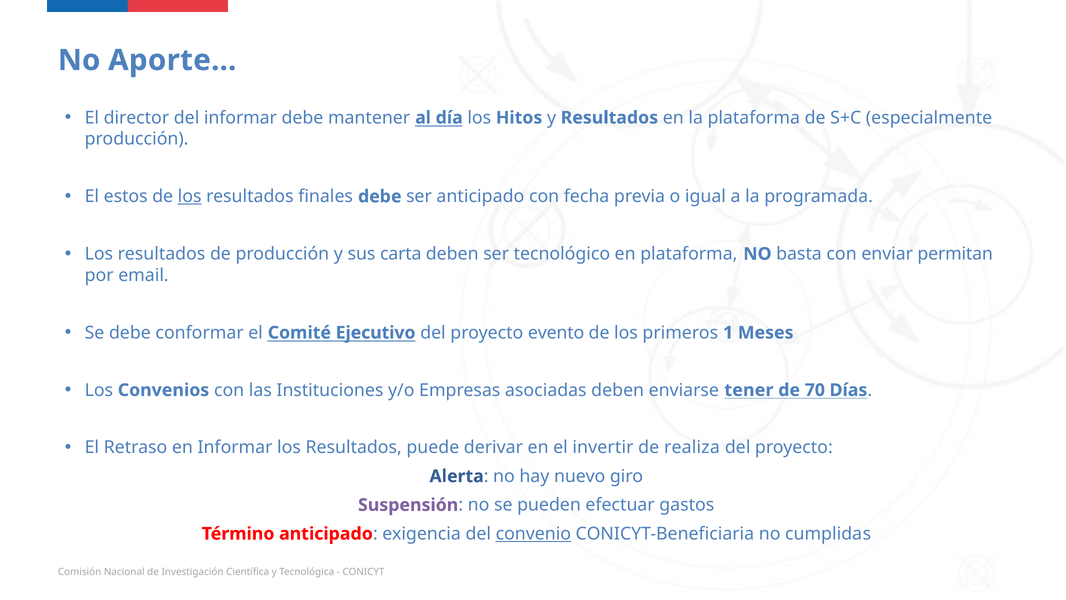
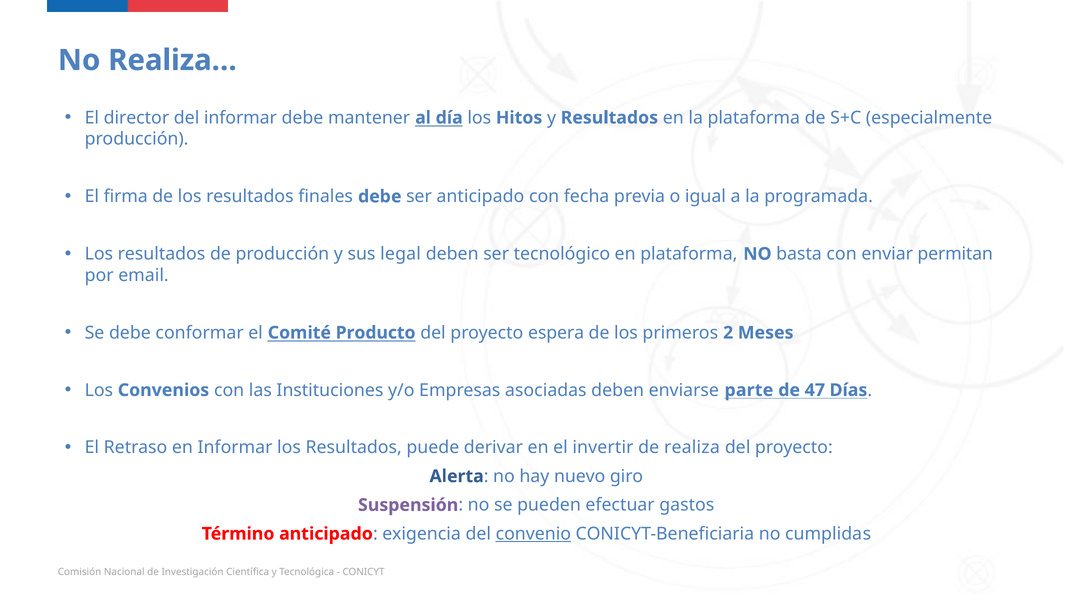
Aporte…: Aporte… -> Realiza…
estos: estos -> firma
los at (190, 196) underline: present -> none
carta: carta -> legal
Ejecutivo: Ejecutivo -> Producto
evento: evento -> espera
1: 1 -> 2
tener: tener -> parte
70: 70 -> 47
